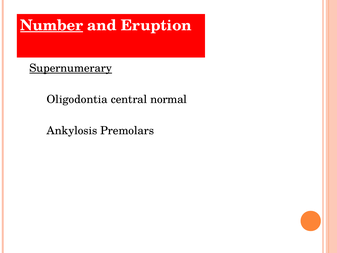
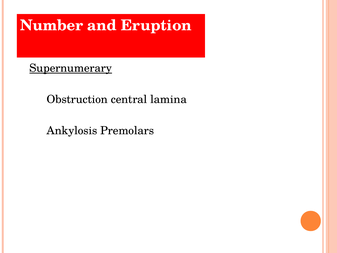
Number underline: present -> none
Oligodontia: Oligodontia -> Obstruction
normal: normal -> lamina
